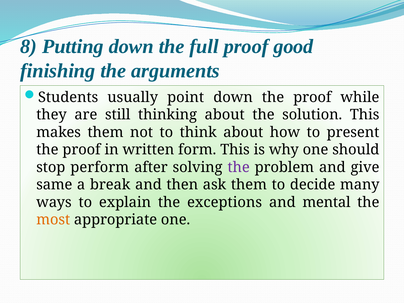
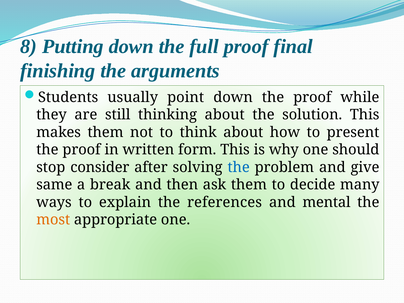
good: good -> final
perform: perform -> consider
the at (239, 167) colour: purple -> blue
exceptions: exceptions -> references
